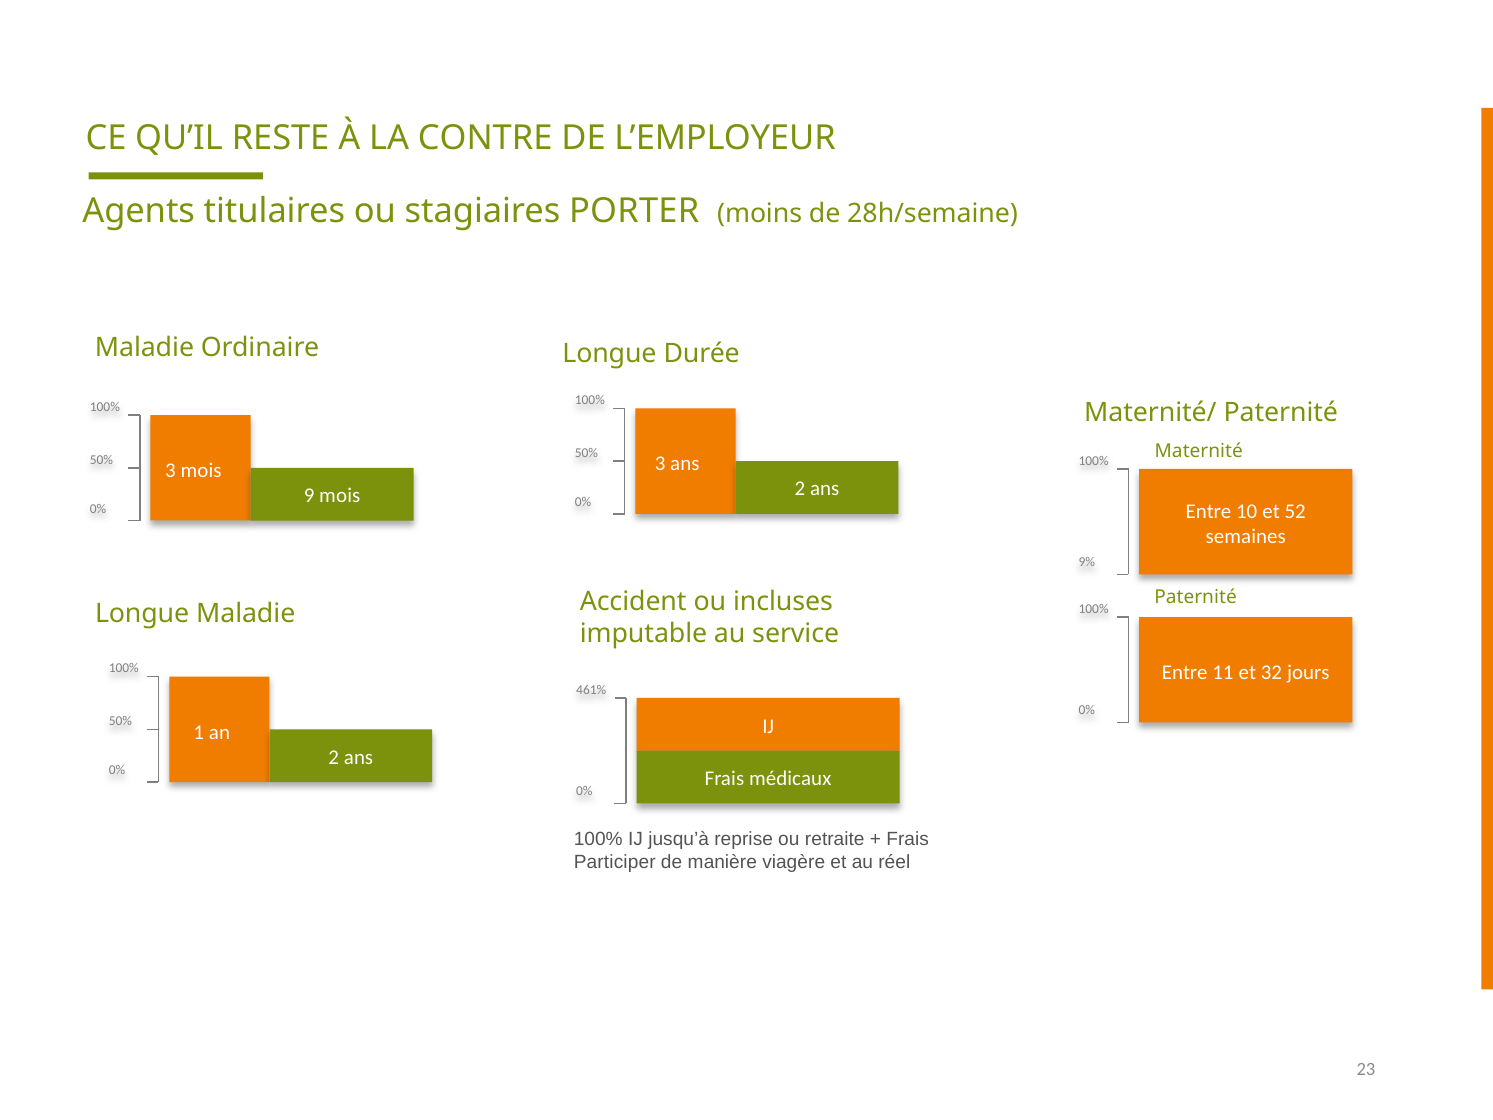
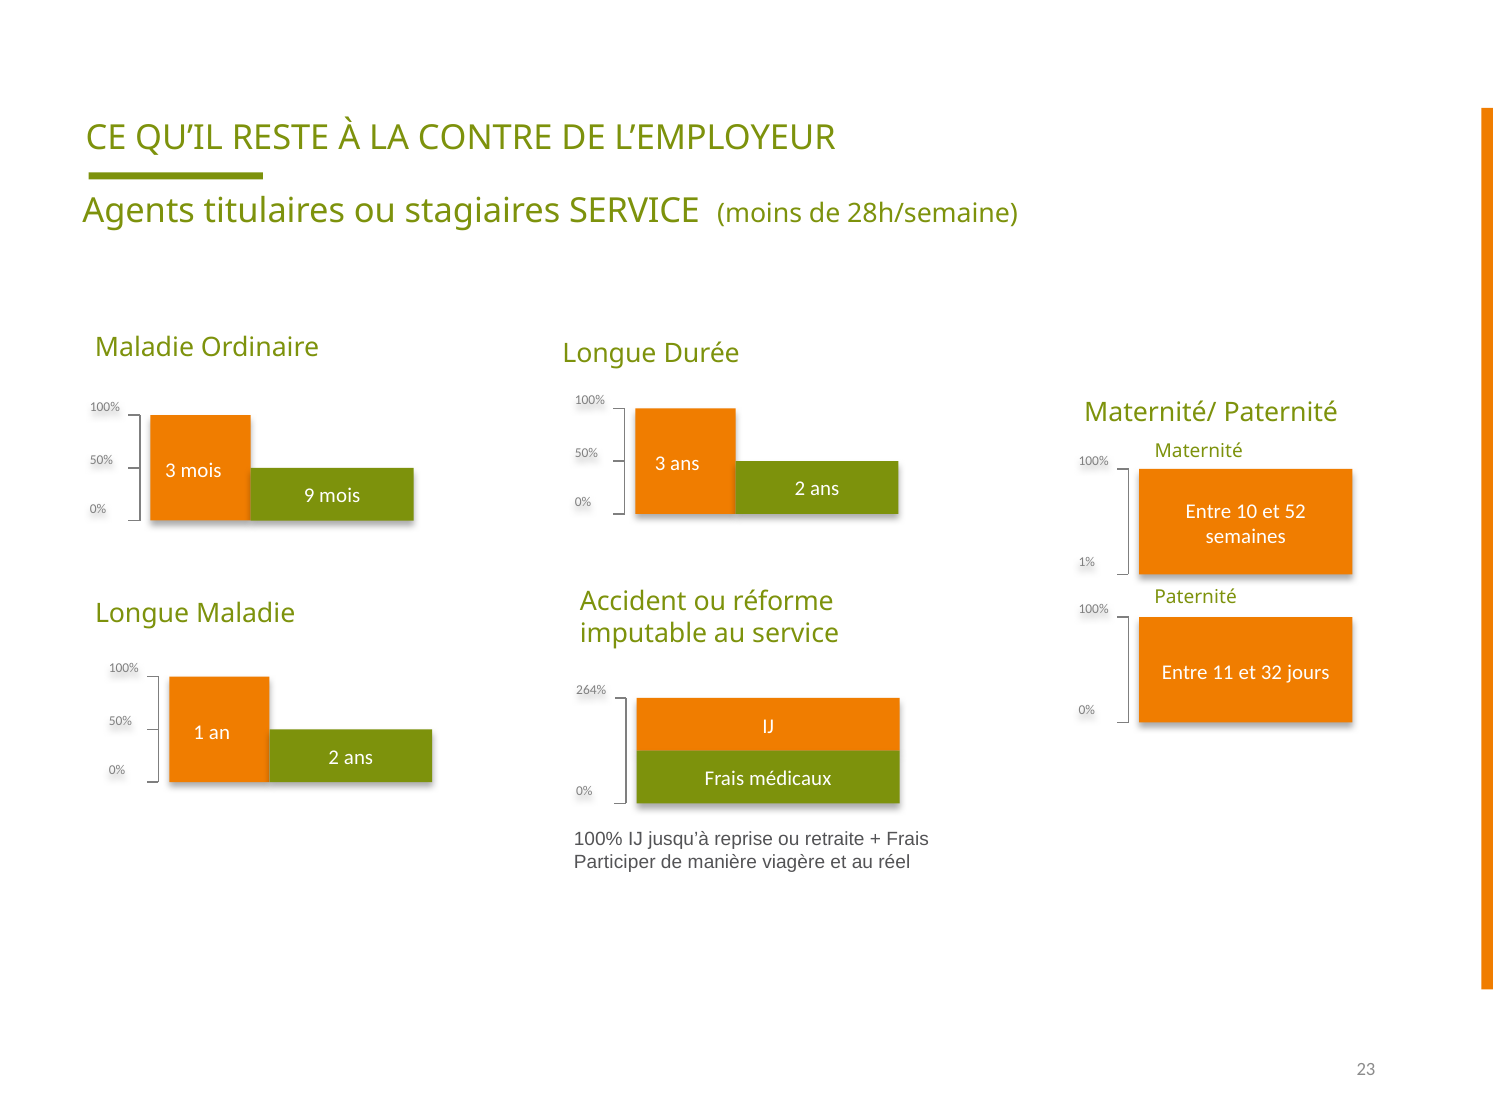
stagiaires PORTER: PORTER -> SERVICE
9%: 9% -> 1%
incluses: incluses -> réforme
461%: 461% -> 264%
